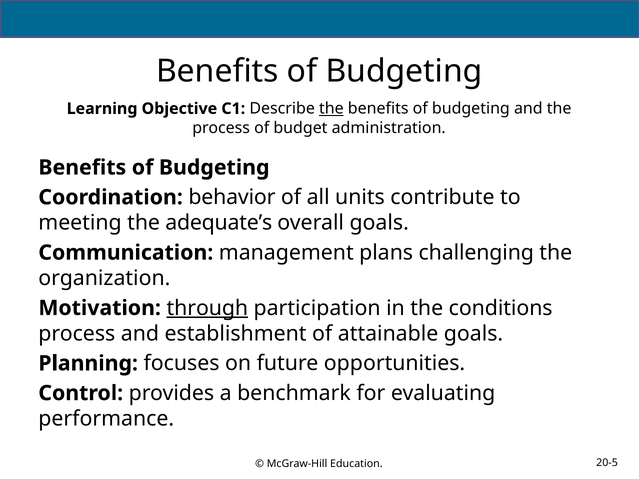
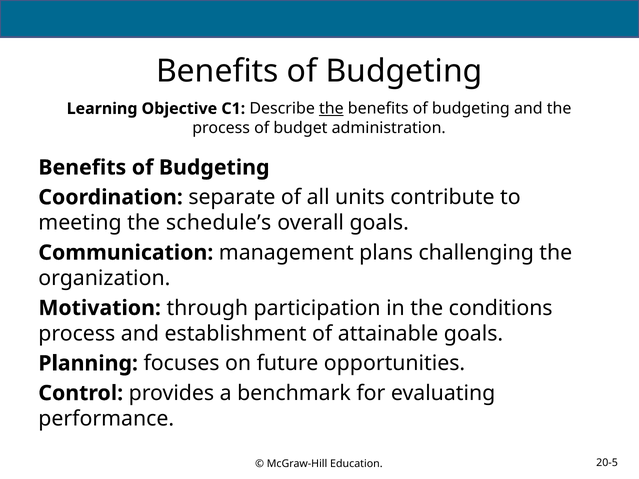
behavior: behavior -> separate
adequate’s: adequate’s -> schedule’s
through underline: present -> none
